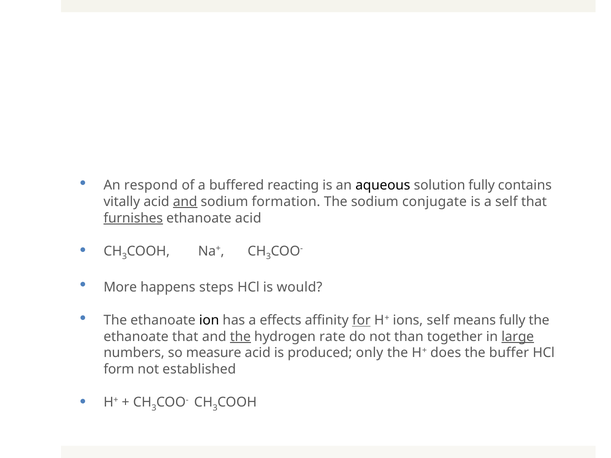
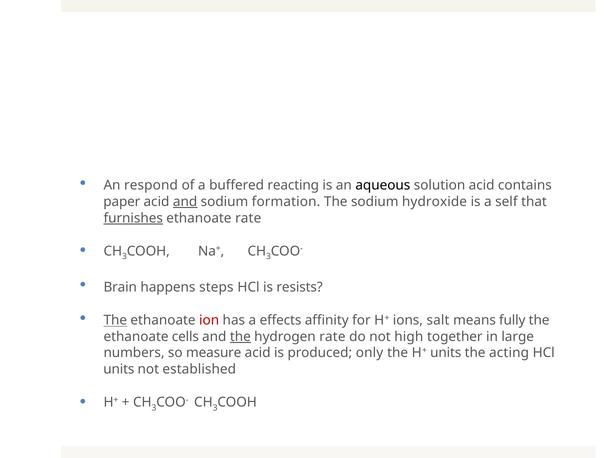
solution fully: fully -> acid
vitally: vitally -> paper
conjugate: conjugate -> hydroxide
ethanoate acid: acid -> rate
More: More -> Brain
would: would -> resists
The at (115, 321) underline: none -> present
ion colour: black -> red
for underline: present -> none
ions self: self -> salt
ethanoate that: that -> cells
than: than -> high
large underline: present -> none
H+ does: does -> units
buffer: buffer -> acting
form at (119, 369): form -> units
